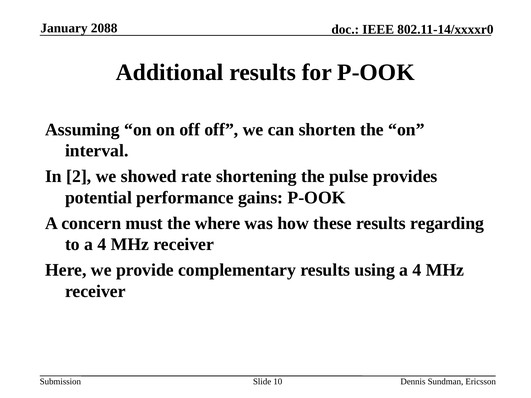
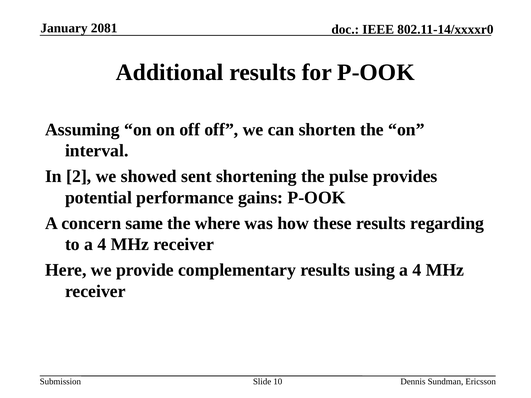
2088: 2088 -> 2081
rate: rate -> sent
must: must -> same
